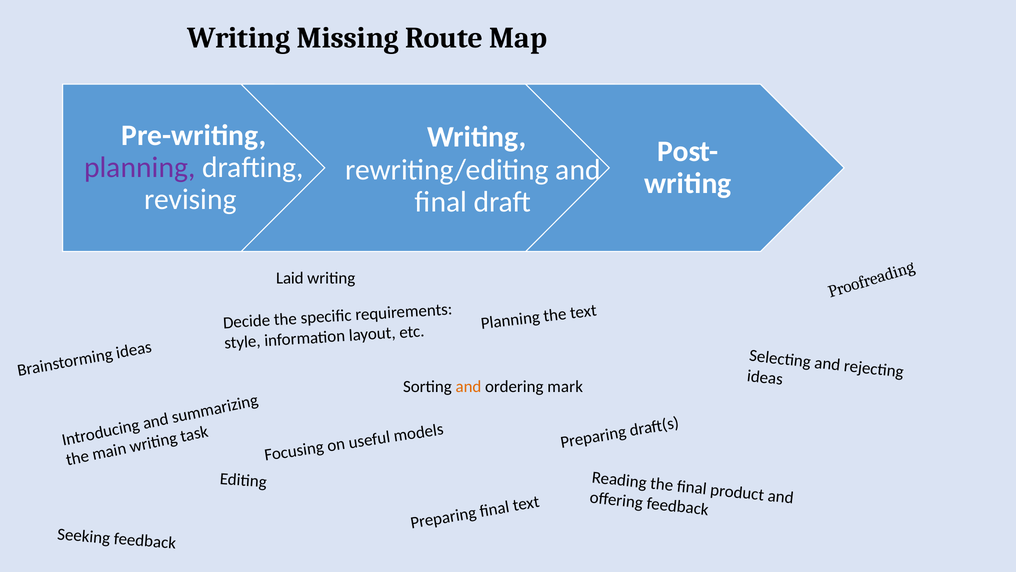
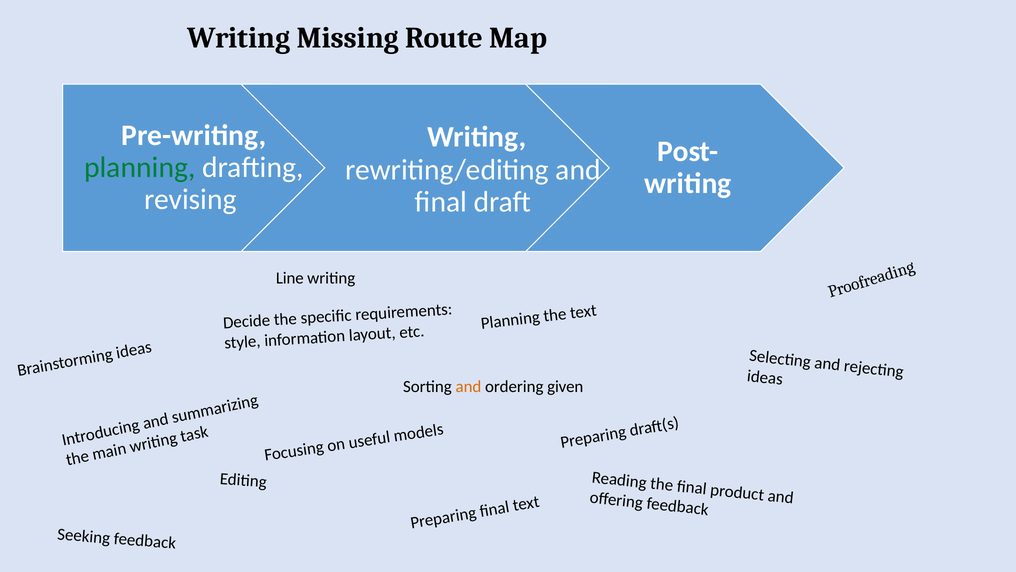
planning at (140, 168) colour: purple -> green
Laid: Laid -> Line
mark: mark -> given
